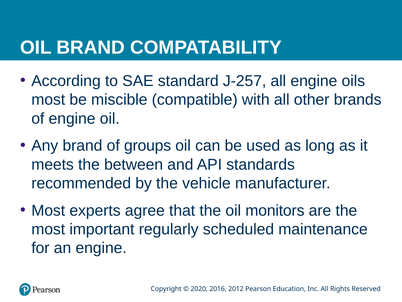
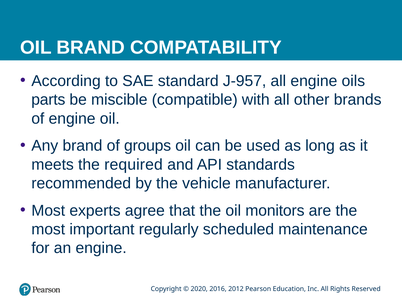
J-257: J-257 -> J-957
most at (48, 100): most -> parts
between: between -> required
